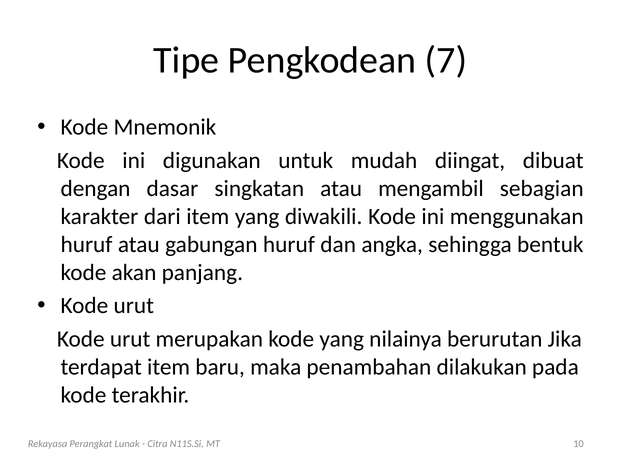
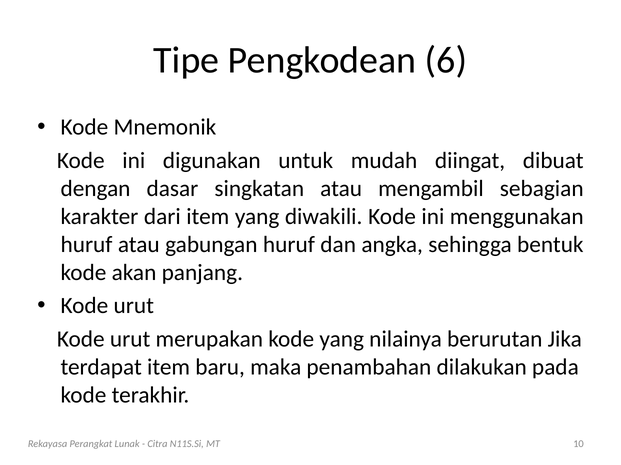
7: 7 -> 6
